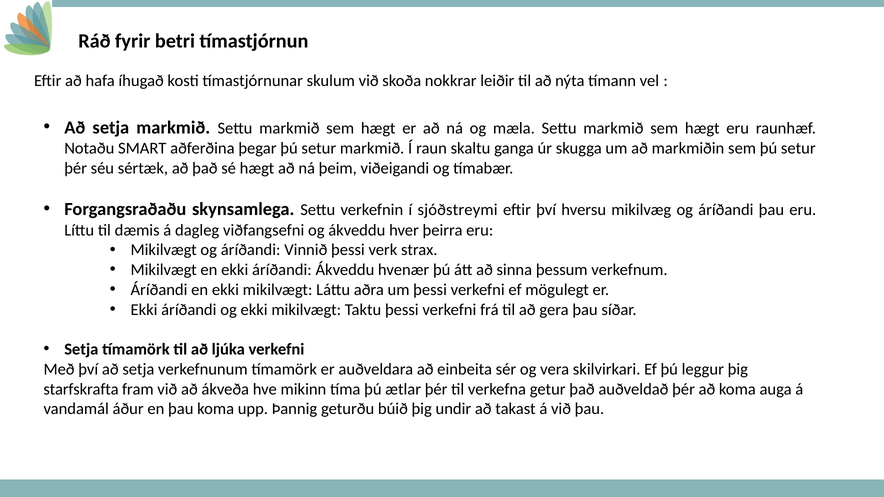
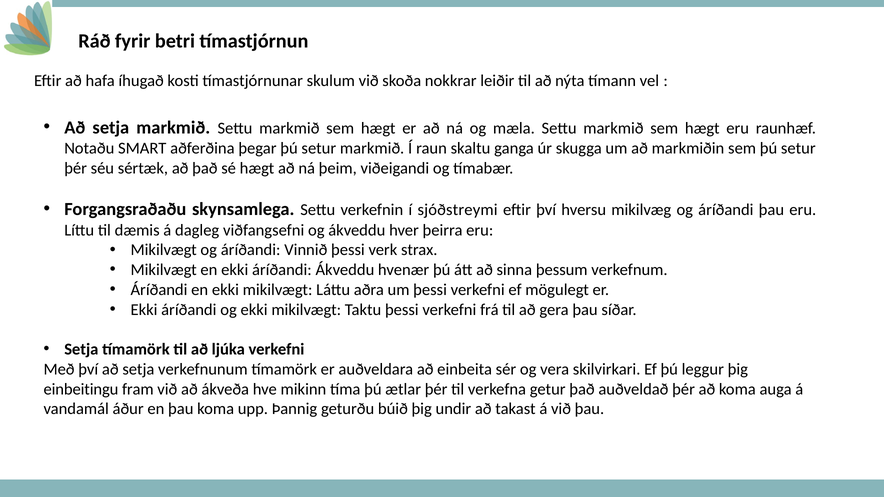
starfskrafta: starfskrafta -> einbeitingu
